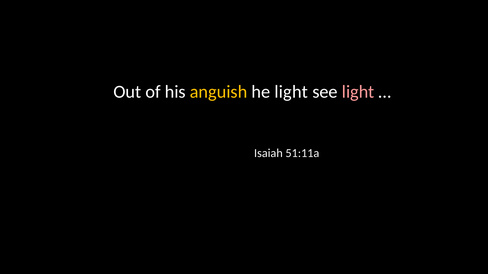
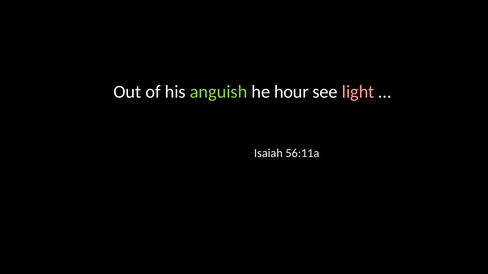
anguish colour: yellow -> light green
he light: light -> hour
51:11a: 51:11a -> 56:11a
